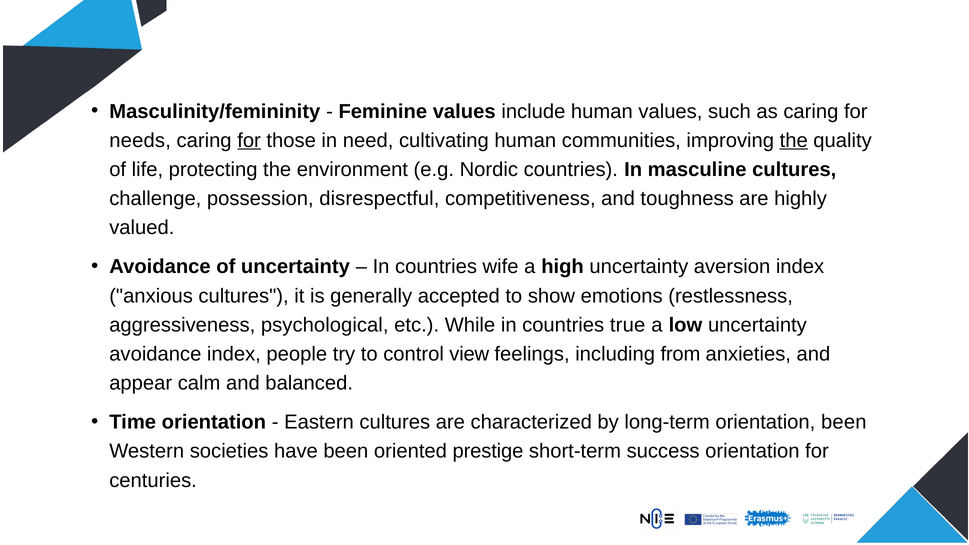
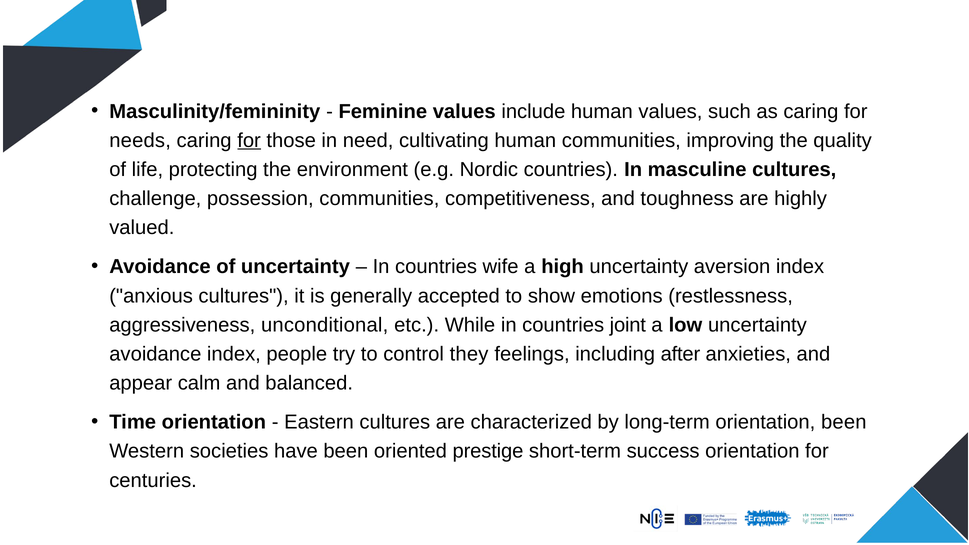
the at (794, 140) underline: present -> none
possession disrespectful: disrespectful -> communities
psychological: psychological -> unconditional
true: true -> joint
view: view -> they
from: from -> after
